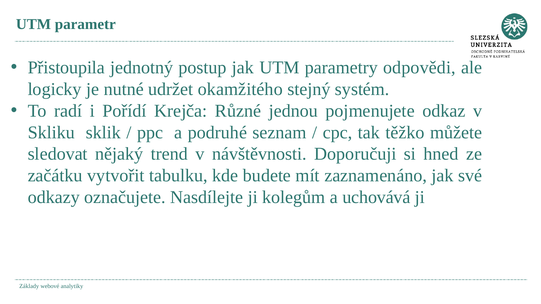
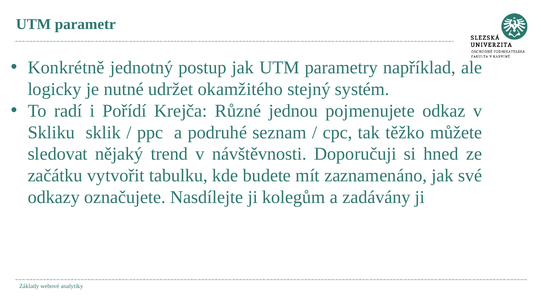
Přistoupila: Přistoupila -> Konkrétně
odpovědi: odpovědi -> například
uchovává: uchovává -> zadávány
